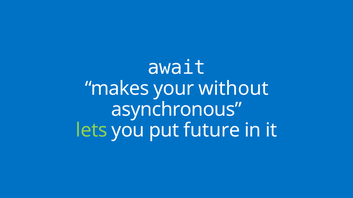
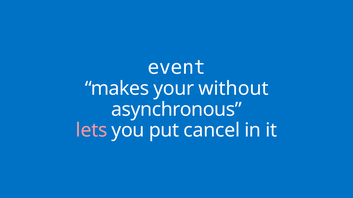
await: await -> event
lets colour: light green -> pink
future: future -> cancel
